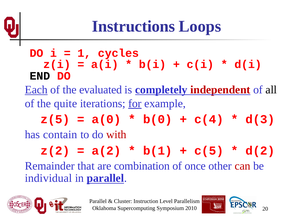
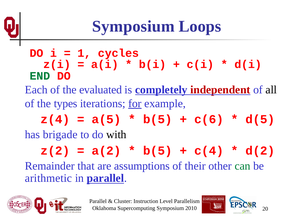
Instructions at (133, 26): Instructions -> Symposium
END colour: black -> green
Each underline: present -> none
quite: quite -> types
z(5: z(5 -> z(4
a(0: a(0 -> a(5
b(0 at (158, 119): b(0 -> b(5
c(4: c(4 -> c(6
d(3: d(3 -> d(5
contain: contain -> brigade
with colour: red -> black
b(1 at (158, 150): b(1 -> b(5
c(5: c(5 -> c(4
combination: combination -> assumptions
once: once -> their
can colour: red -> green
individual: individual -> arithmetic
